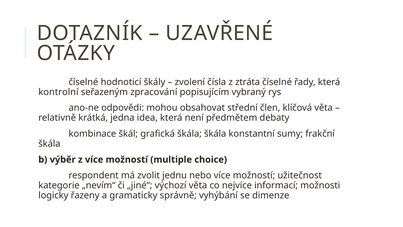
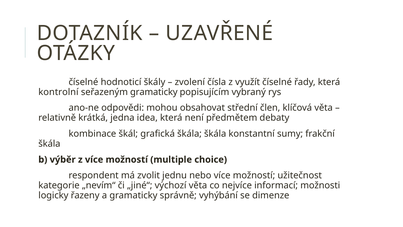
ztráta: ztráta -> využít
seřazeným zpracování: zpracování -> gramaticky
